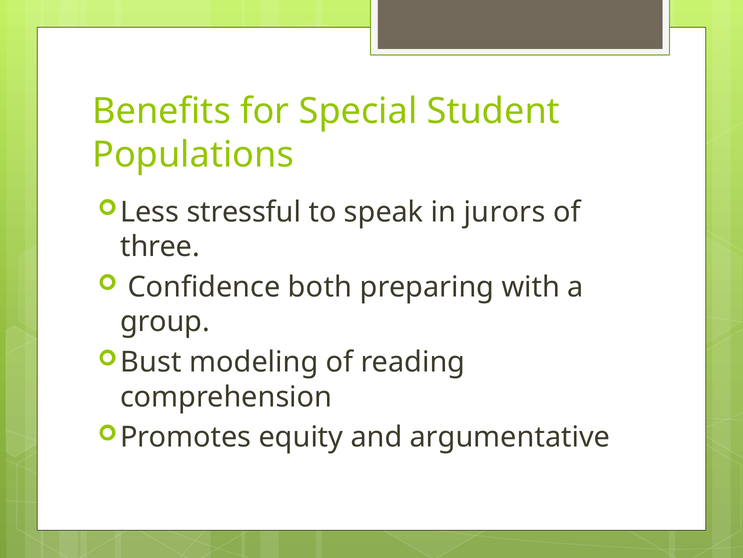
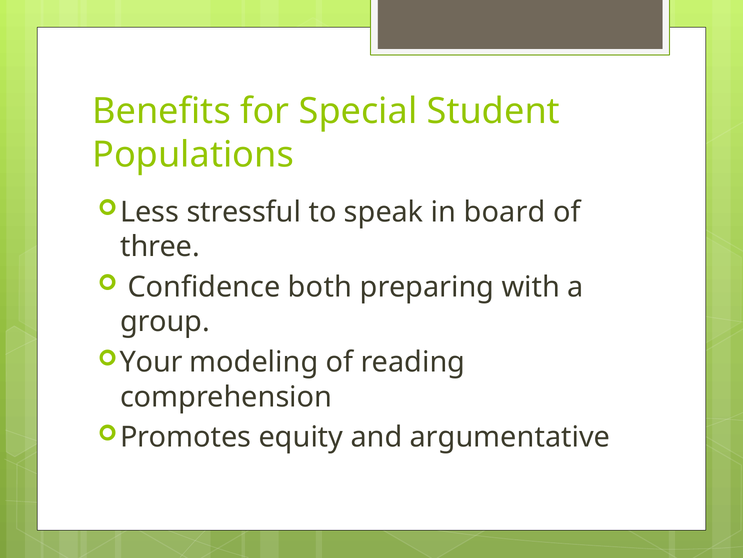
jurors: jurors -> board
Bust: Bust -> Your
